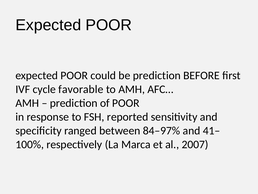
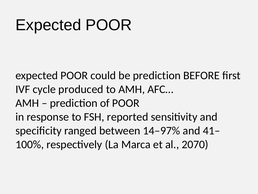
favorable: favorable -> produced
84–97%: 84–97% -> 14–97%
2007: 2007 -> 2070
